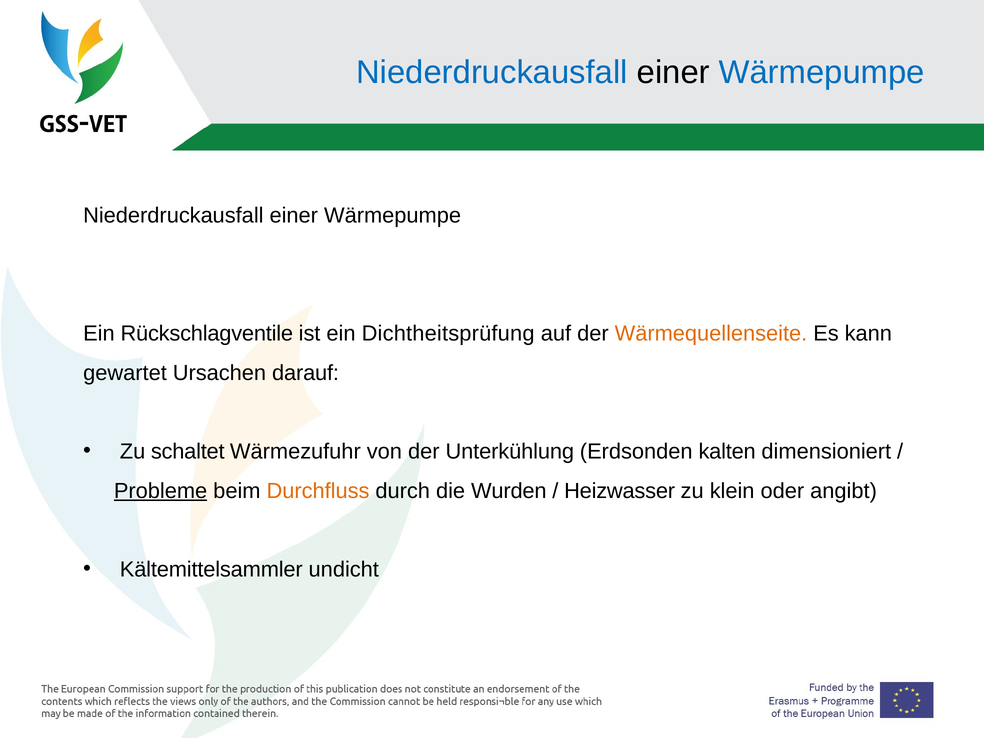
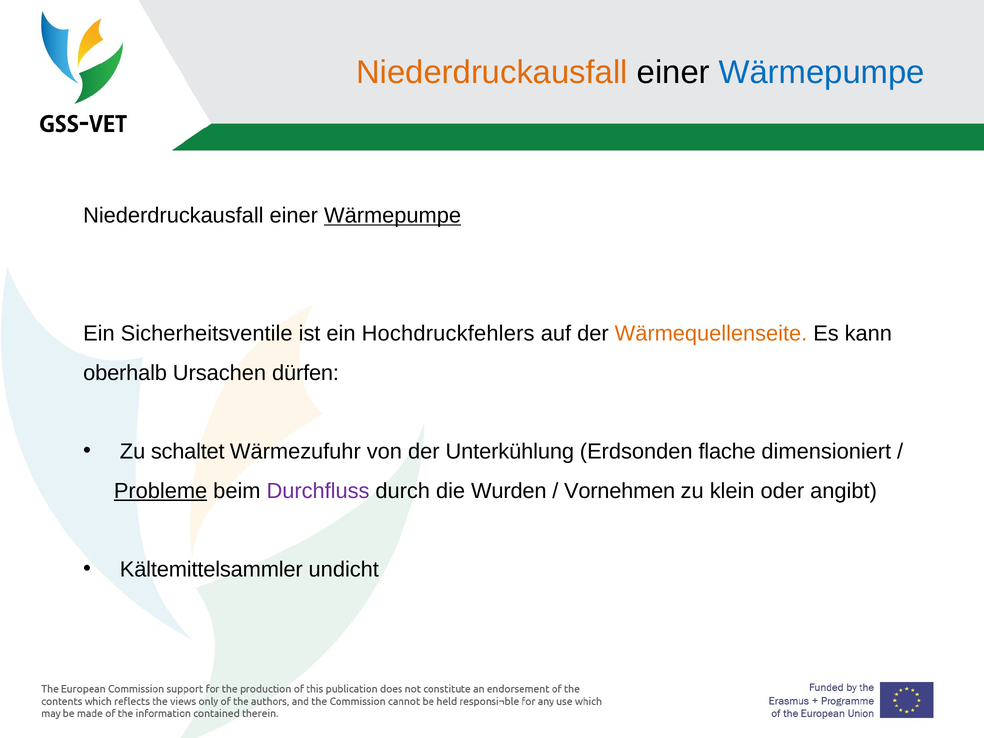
Niederdruckausfall at (492, 73) colour: blue -> orange
Wärmepumpe at (393, 216) underline: none -> present
Rückschlagventile: Rückschlagventile -> Sicherheitsventile
Dichtheitsprüfung: Dichtheitsprüfung -> Hochdruckfehlers
gewartet: gewartet -> oberhalb
darauf: darauf -> dürfen
kalten: kalten -> flache
Durchfluss colour: orange -> purple
Heizwasser: Heizwasser -> Vornehmen
